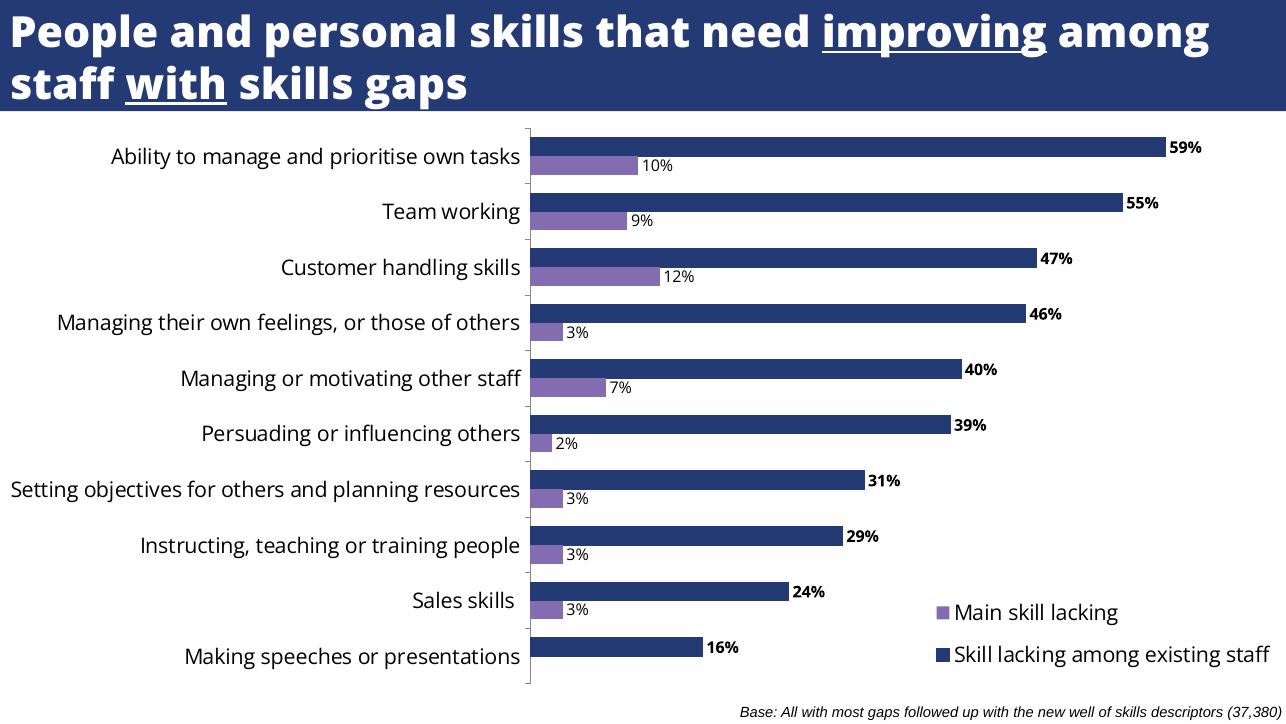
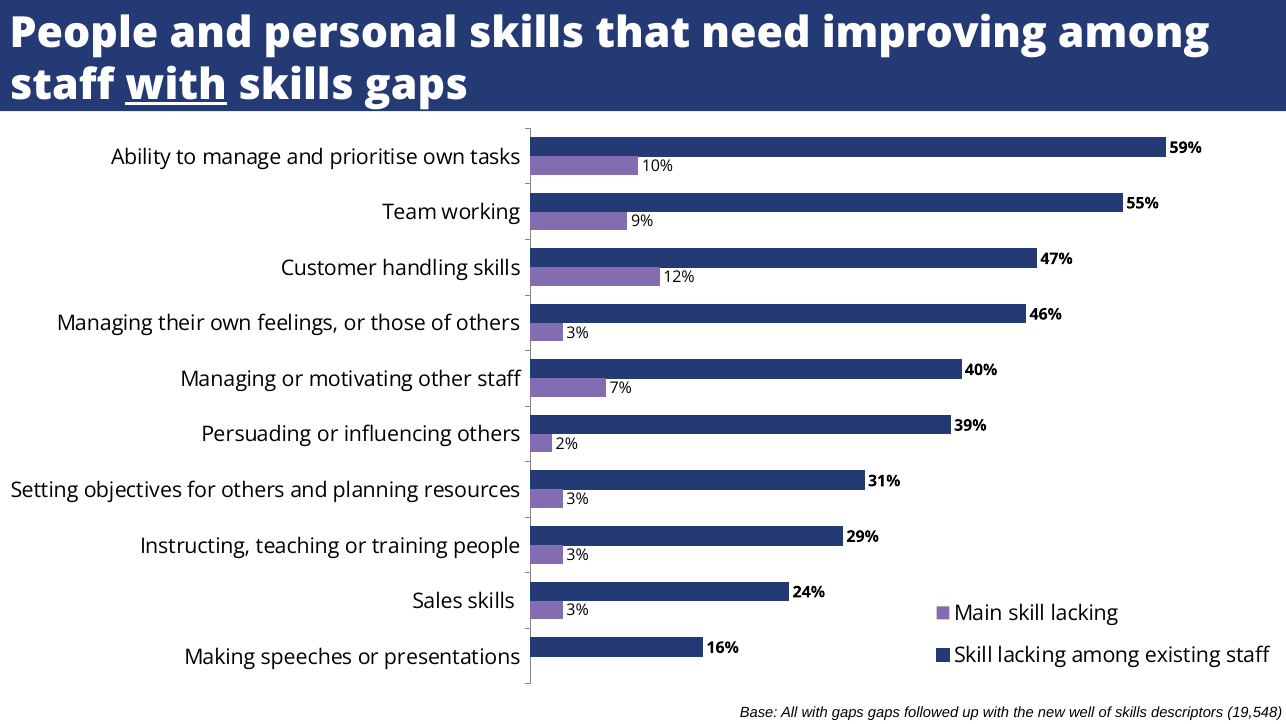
improving underline: present -> none
with most: most -> gaps
37,380: 37,380 -> 19,548
